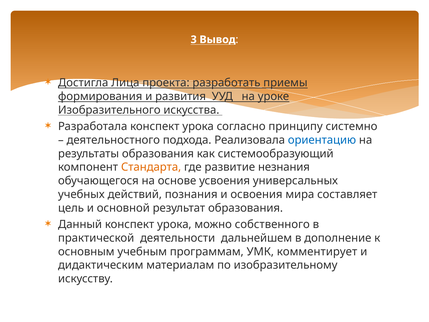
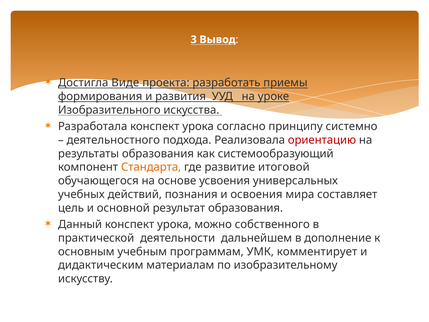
Лица: Лица -> Виде
ориентацию colour: blue -> red
незнания: незнания -> итоговой
